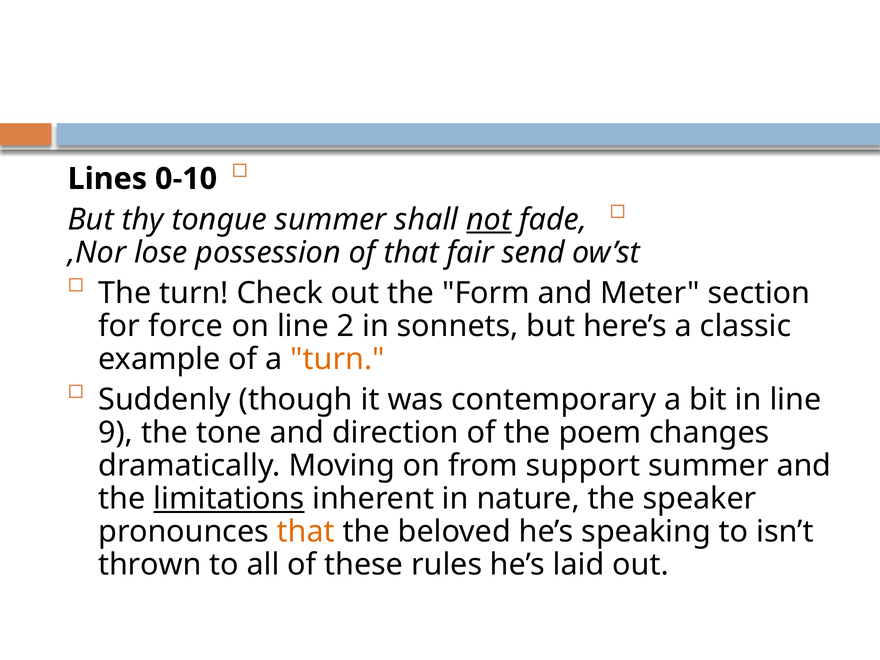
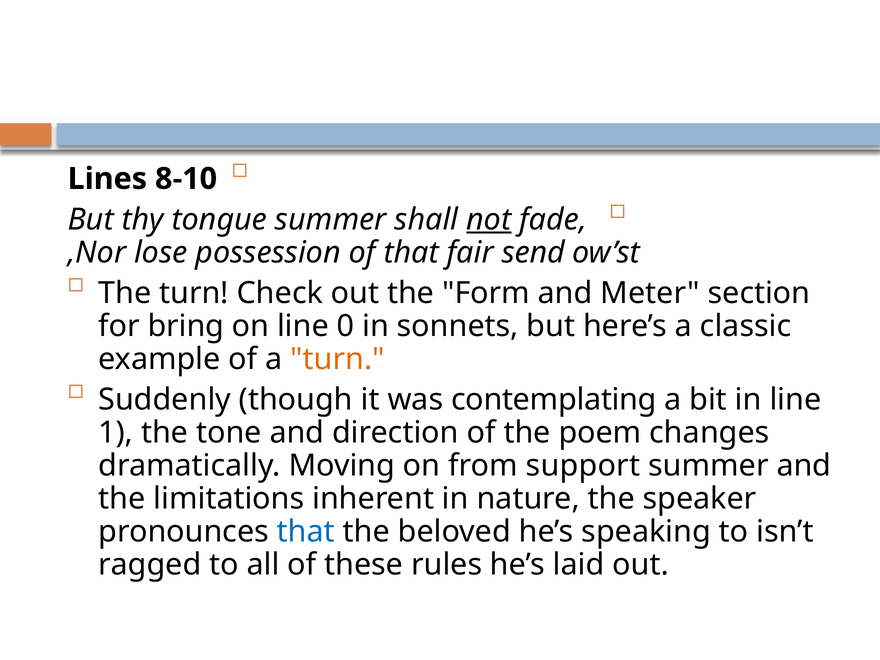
0-10: 0-10 -> 8-10
force: force -> bring
2: 2 -> 0
contemporary: contemporary -> contemplating
9: 9 -> 1
limitations underline: present -> none
that at (306, 532) colour: orange -> blue
thrown: thrown -> ragged
